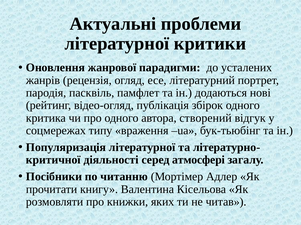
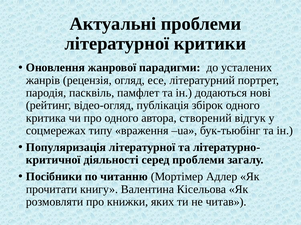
серед атмосфері: атмосфері -> проблеми
